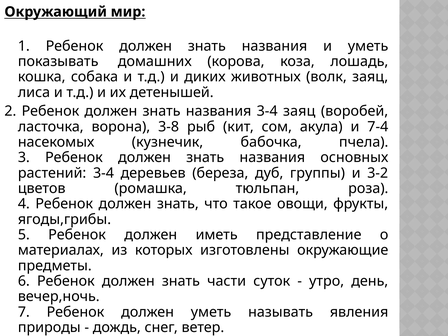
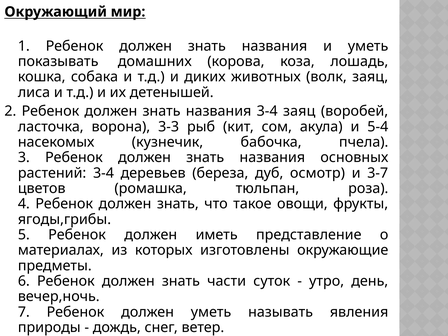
3-8: 3-8 -> 3-3
7-4: 7-4 -> 5-4
группы: группы -> осмотр
3-2: 3-2 -> 3-7
